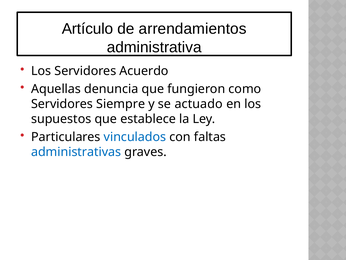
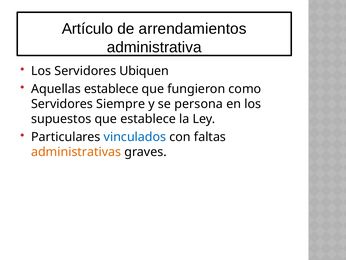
Acuerdo: Acuerdo -> Ubiquen
Aquellas denuncia: denuncia -> establece
actuado: actuado -> persona
administrativas colour: blue -> orange
